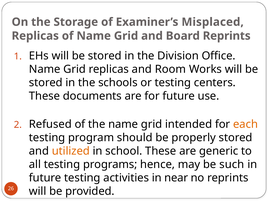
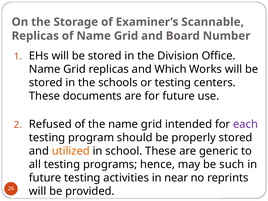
Misplaced: Misplaced -> Scannable
Board Reprints: Reprints -> Number
Room: Room -> Which
each colour: orange -> purple
